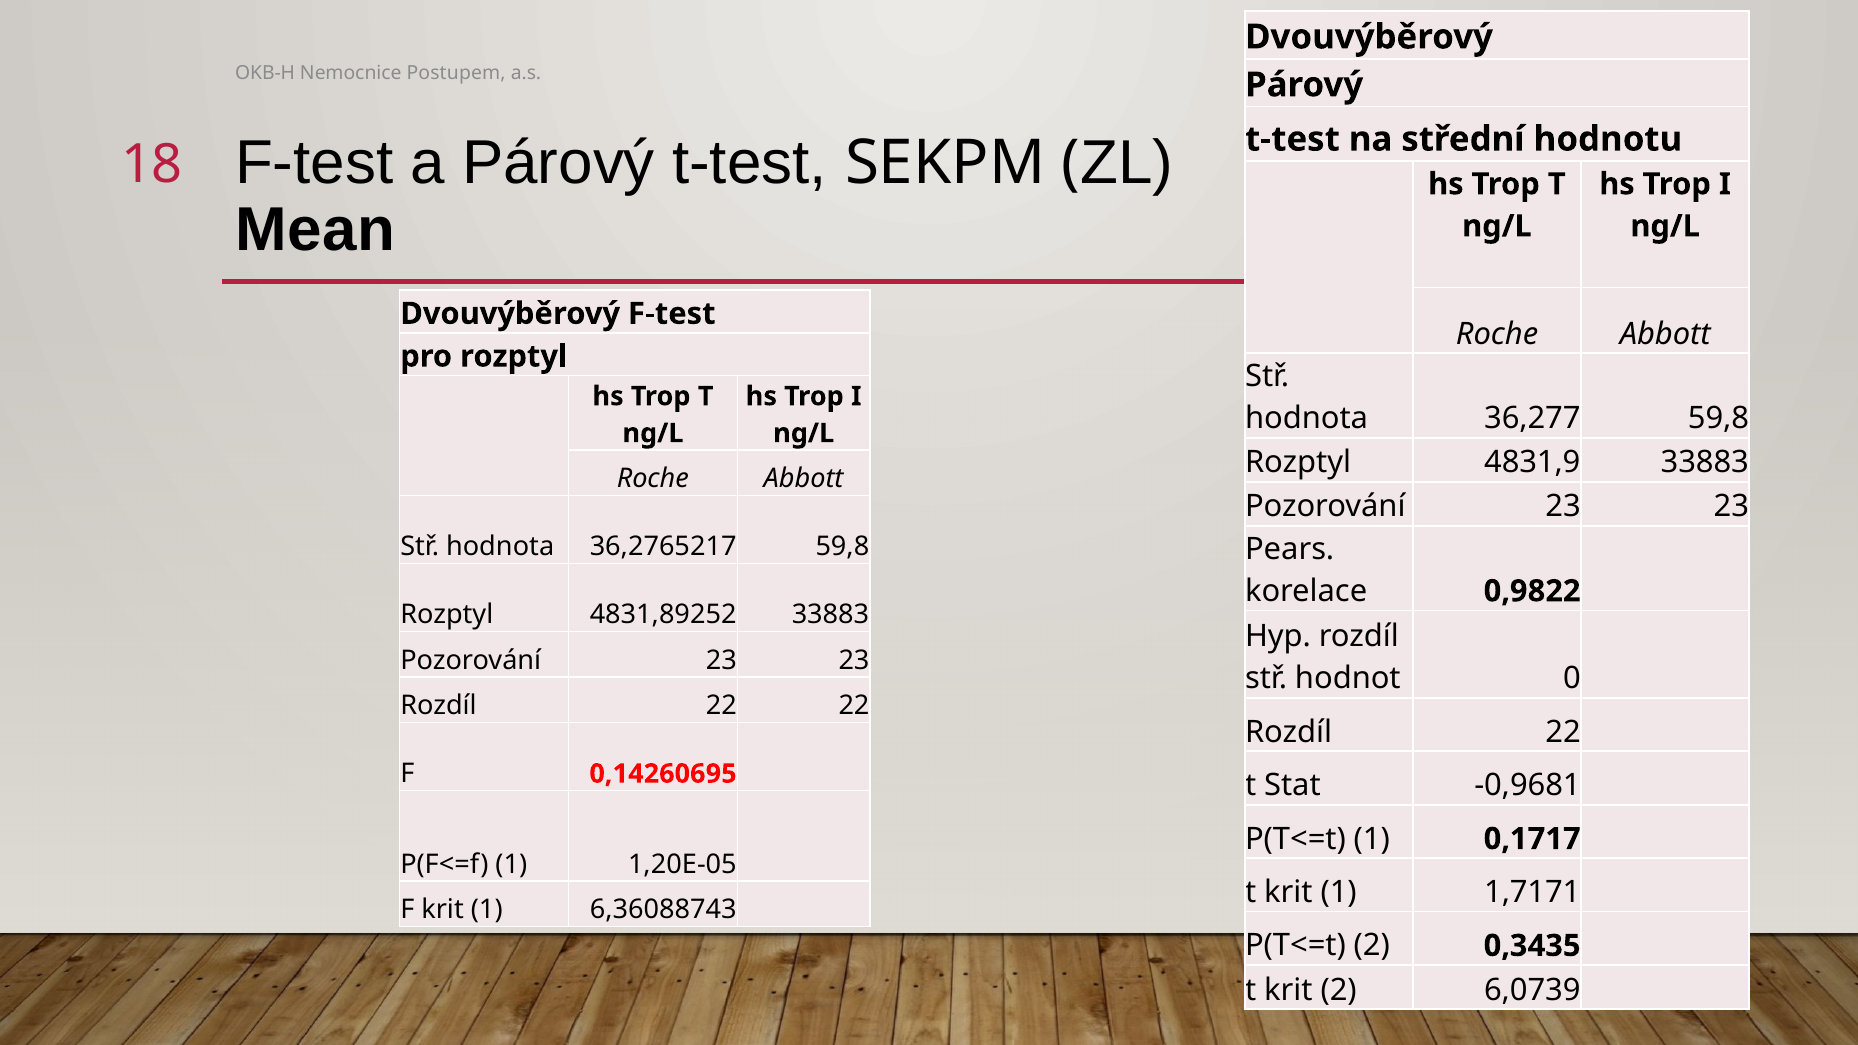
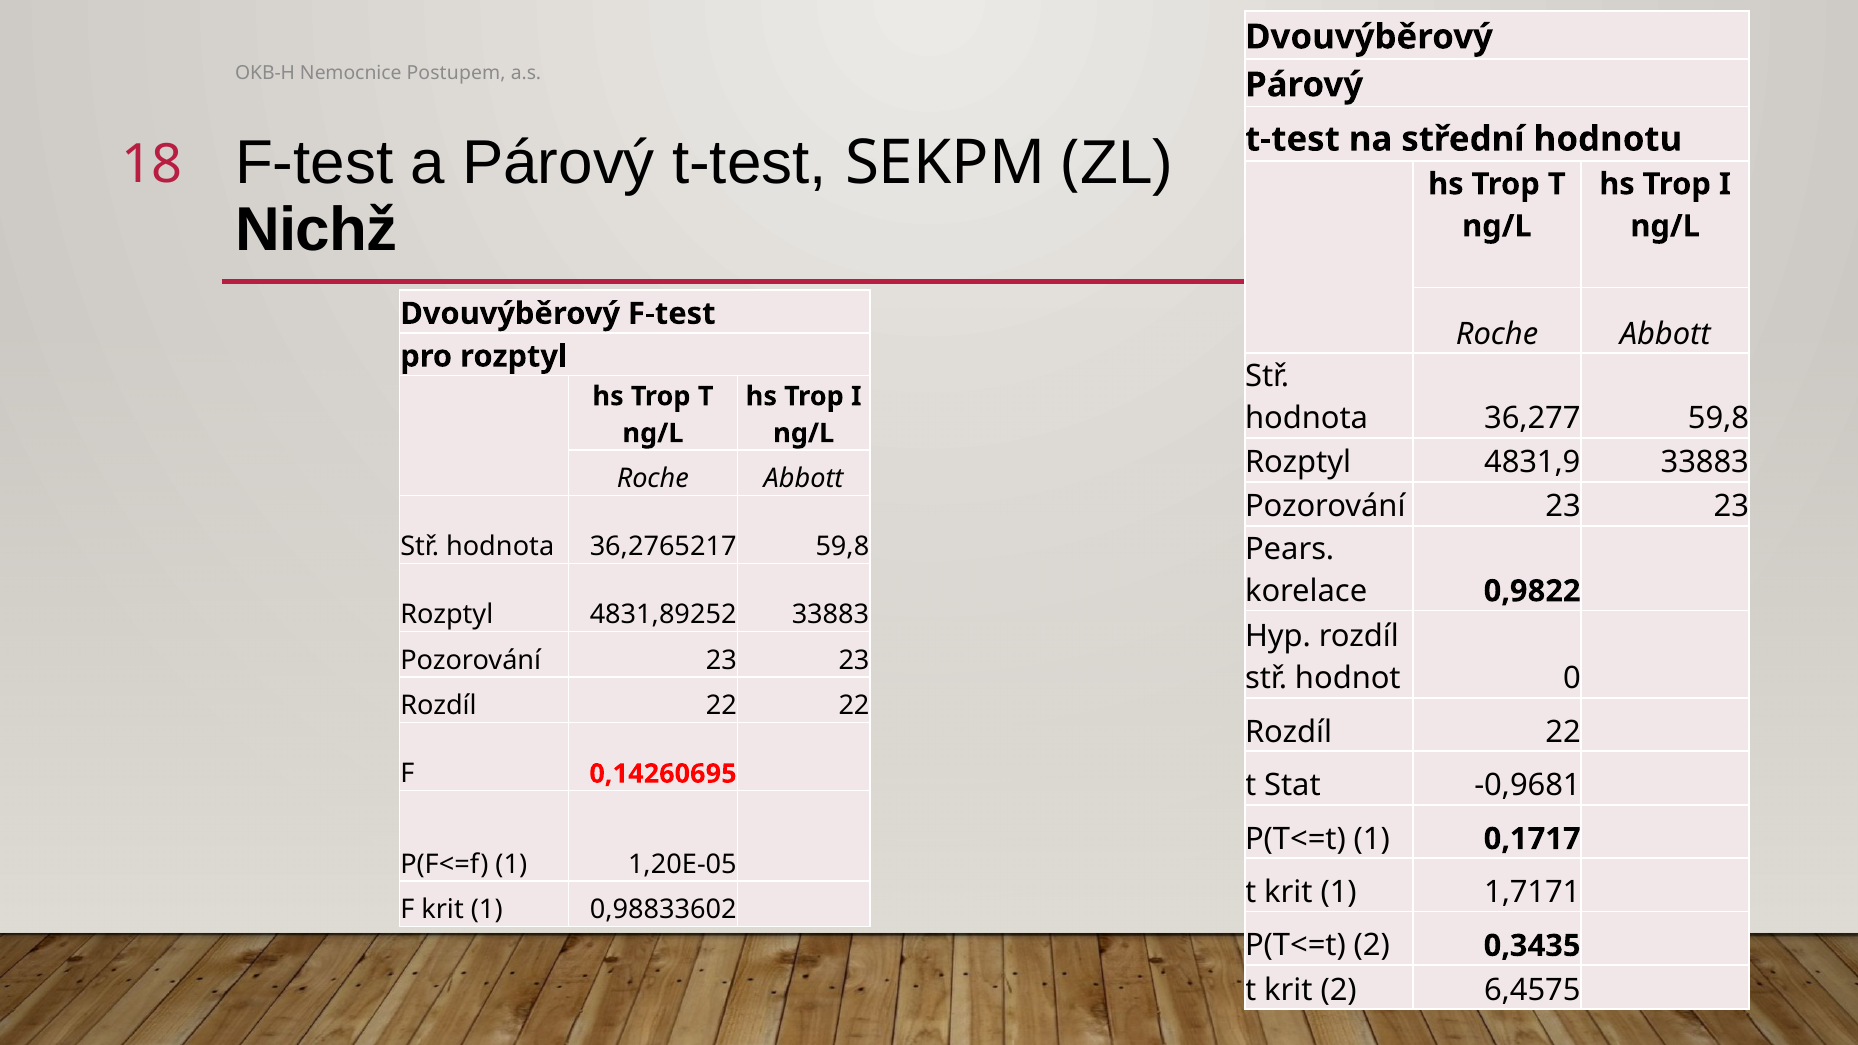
Mean: Mean -> Nichž
6,36088743: 6,36088743 -> 0,98833602
6,0739: 6,0739 -> 6,4575
